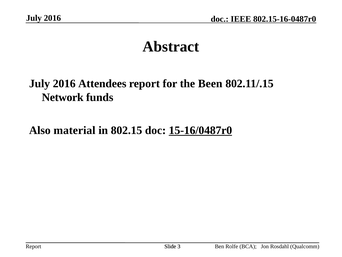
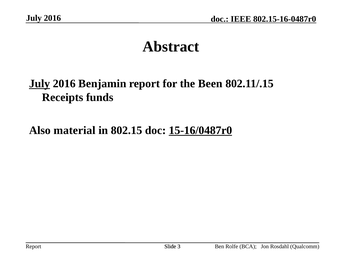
July at (40, 83) underline: none -> present
Attendees: Attendees -> Benjamin
Network: Network -> Receipts
